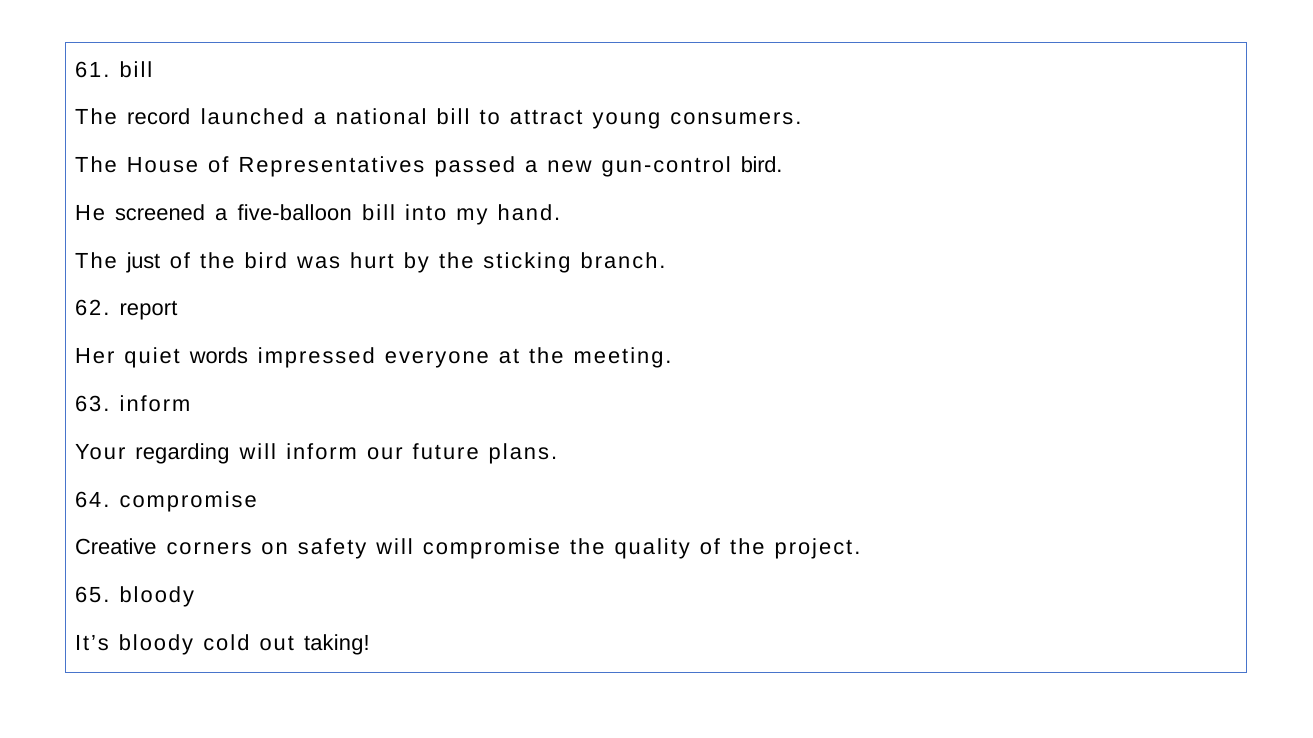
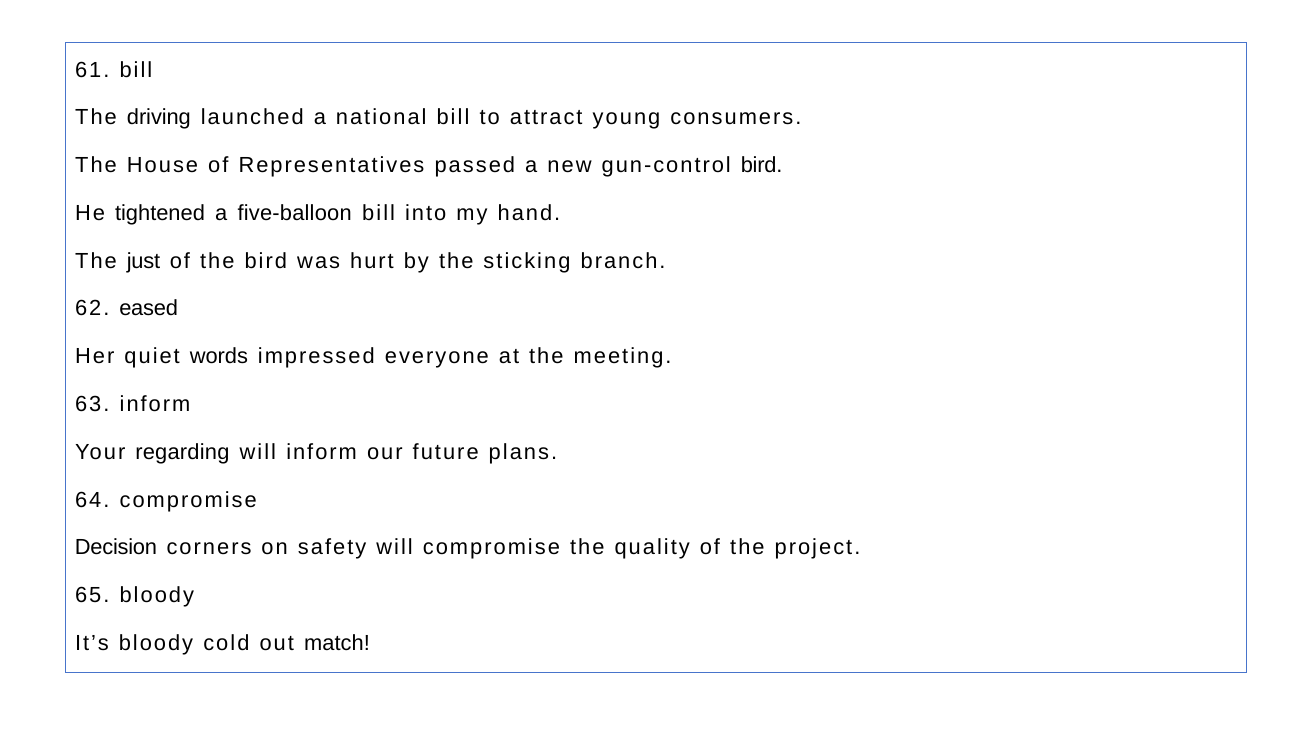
record: record -> driving
screened: screened -> tightened
report: report -> eased
Creative: Creative -> Decision
taking: taking -> match
